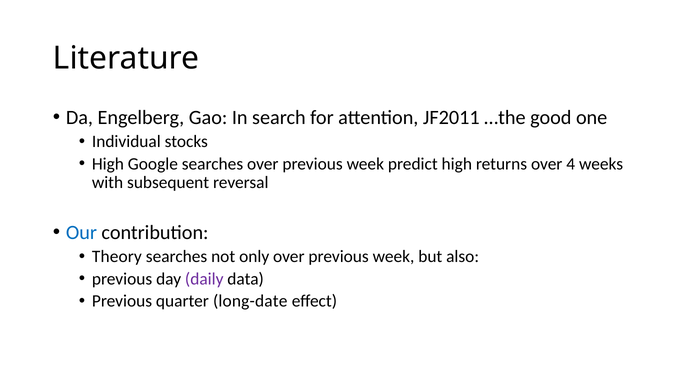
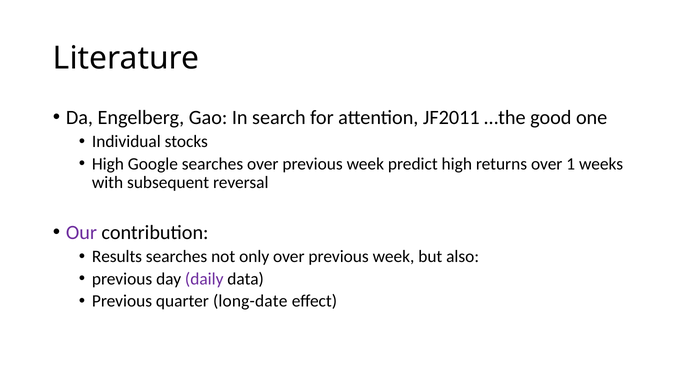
4: 4 -> 1
Our colour: blue -> purple
Theory: Theory -> Results
